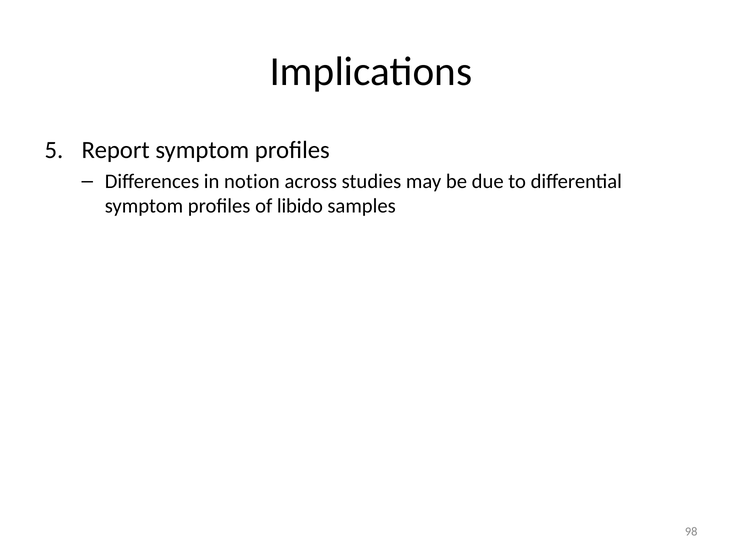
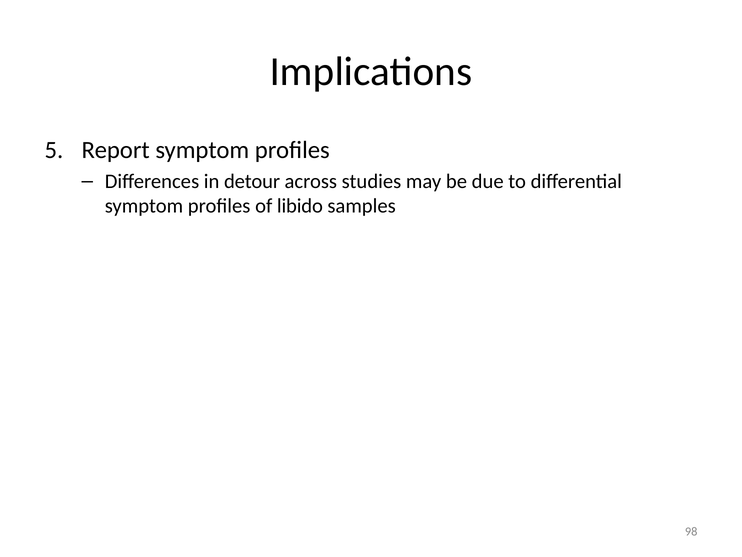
notion: notion -> detour
